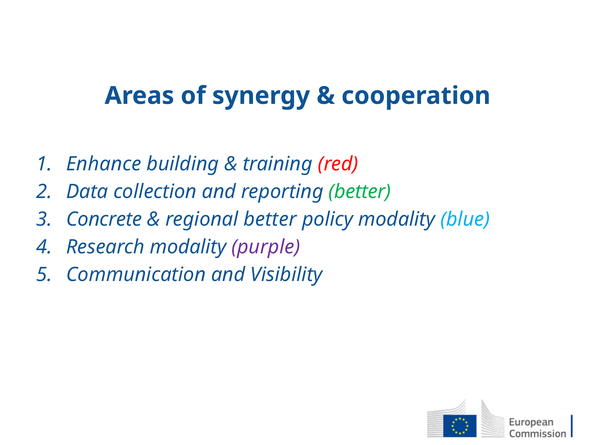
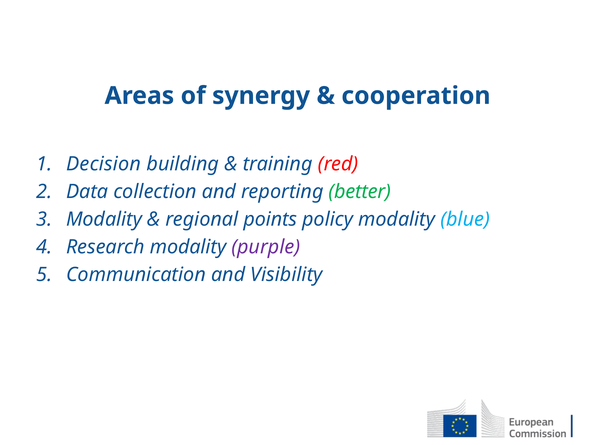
Enhance: Enhance -> Decision
Concrete at (104, 220): Concrete -> Modality
regional better: better -> points
